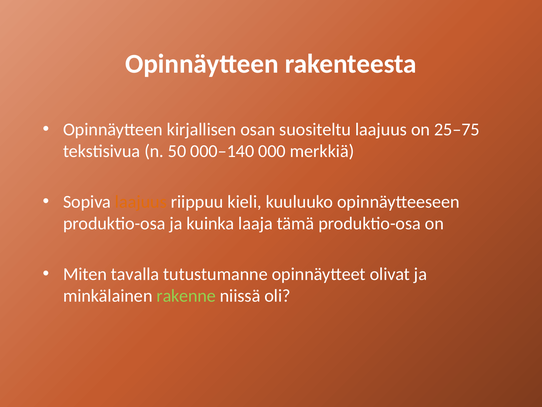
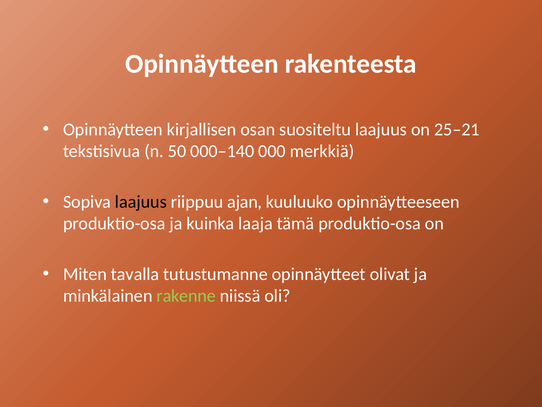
25–75: 25–75 -> 25–21
laajuus at (141, 202) colour: orange -> black
kieli: kieli -> ajan
